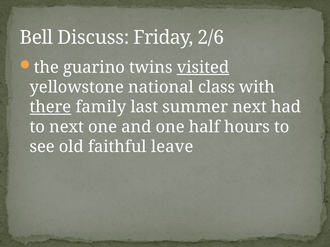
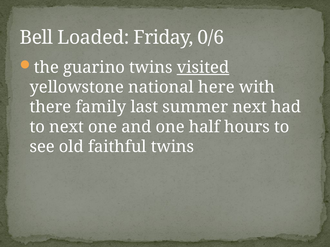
Discuss: Discuss -> Loaded
2/6: 2/6 -> 0/6
class: class -> here
there underline: present -> none
faithful leave: leave -> twins
